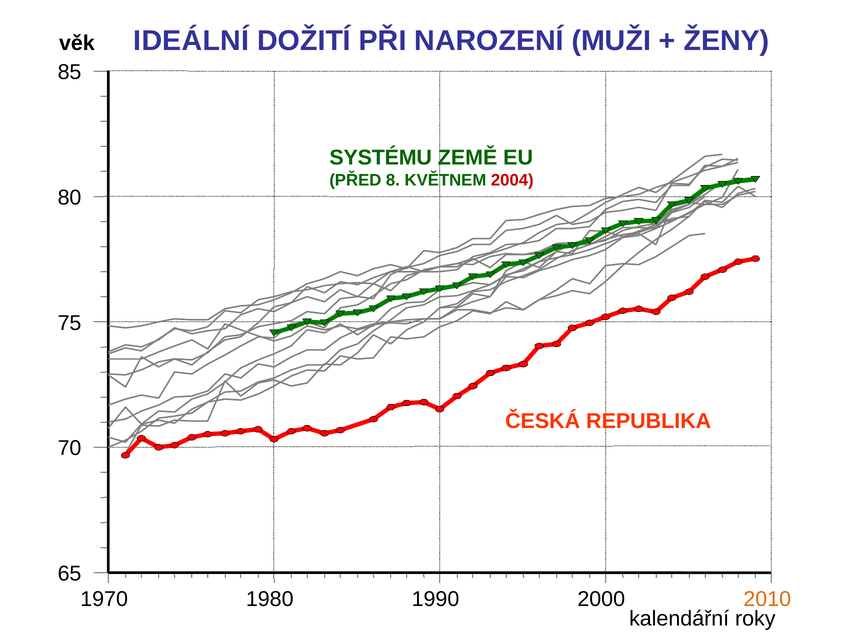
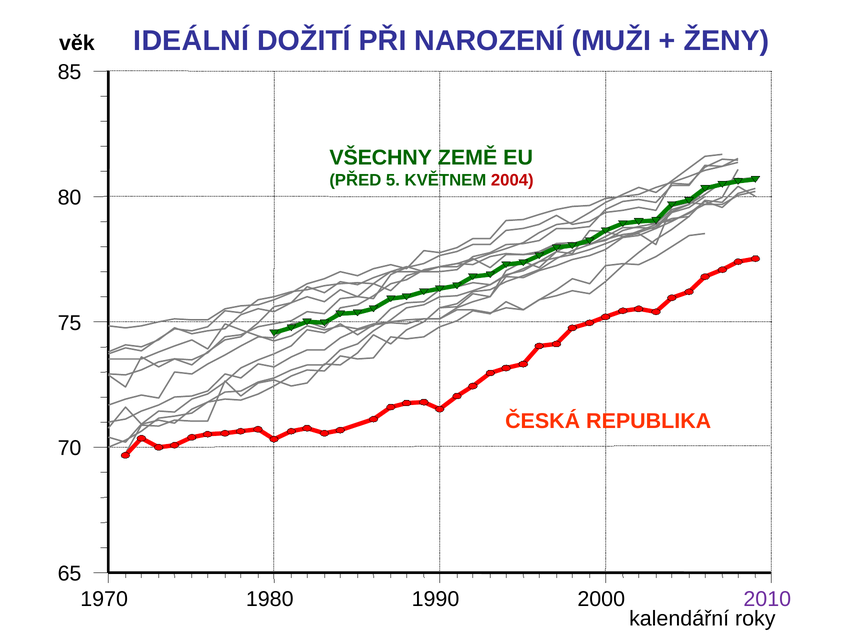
SYSTÉMU: SYSTÉMU -> VŠECHNY
8: 8 -> 5
2010 colour: orange -> purple
